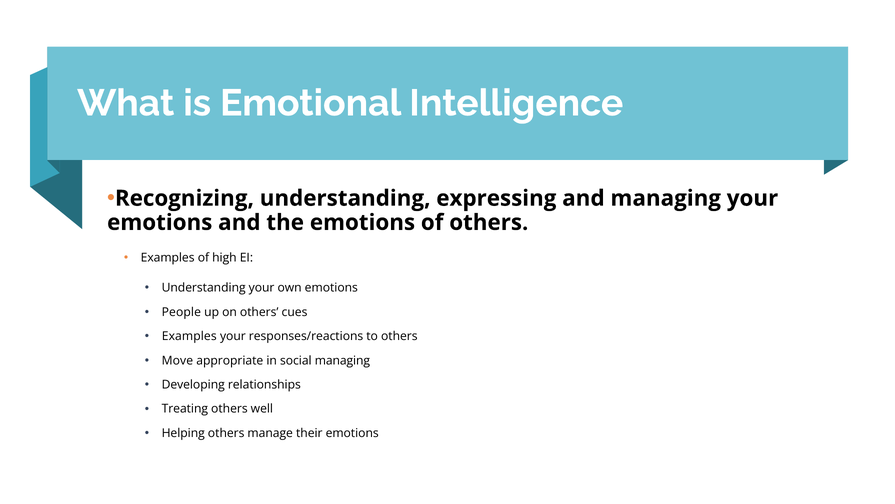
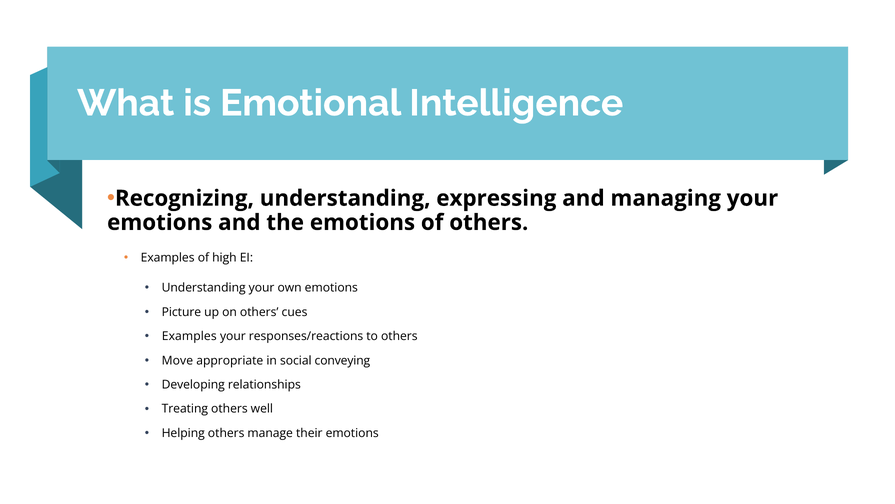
People: People -> Picture
social managing: managing -> conveying
